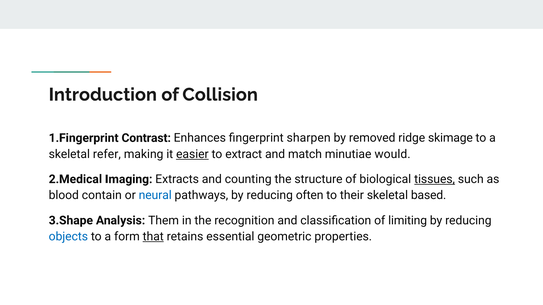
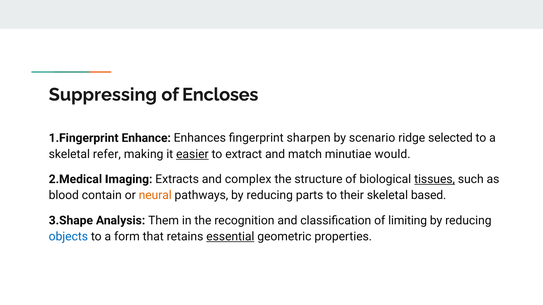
Introduction: Introduction -> Suppressing
Collision: Collision -> Encloses
Contrast: Contrast -> Enhance
removed: removed -> scenario
skimage: skimage -> selected
counting: counting -> complex
neural colour: blue -> orange
often: often -> parts
that underline: present -> none
essential underline: none -> present
